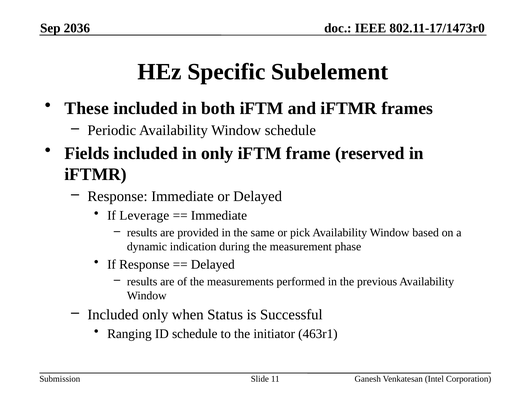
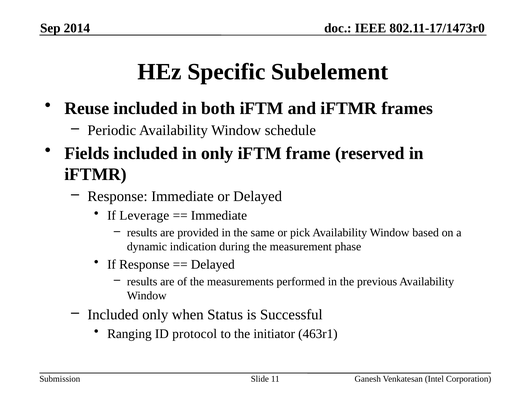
2036: 2036 -> 2014
These: These -> Reuse
ID schedule: schedule -> protocol
